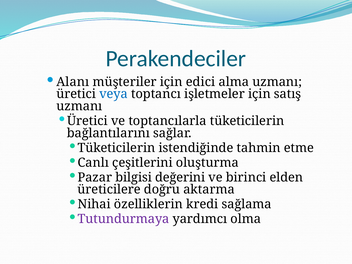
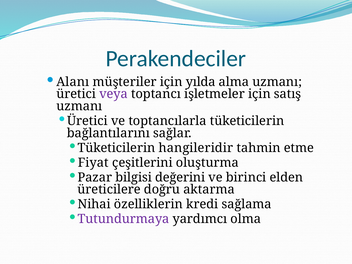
edici: edici -> yılda
veya colour: blue -> purple
istendiğinde: istendiğinde -> hangileridir
Canlı: Canlı -> Fiyat
